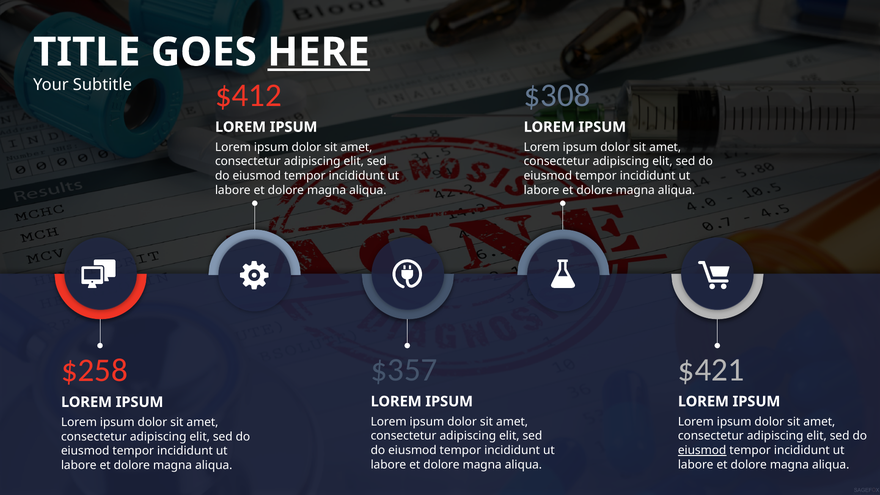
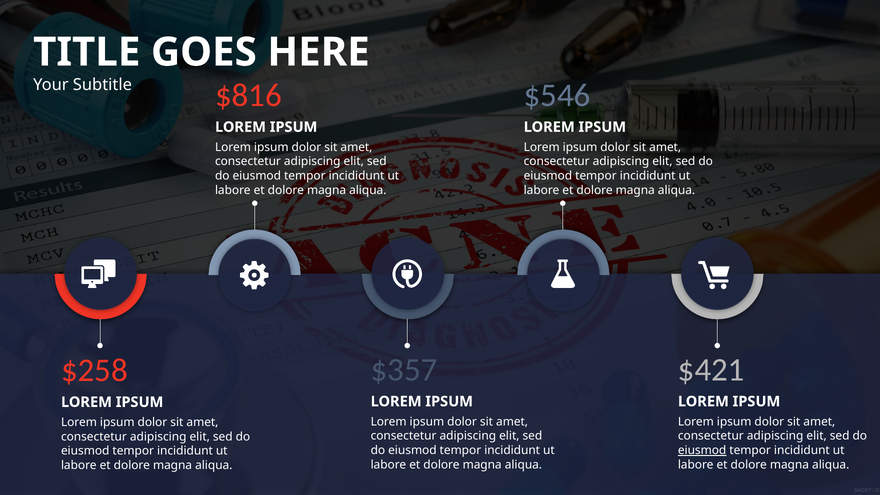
HERE underline: present -> none
$412: $412 -> $816
$308: $308 -> $546
